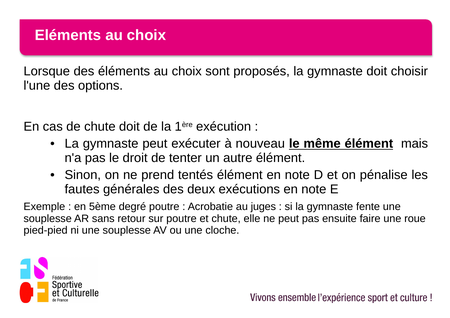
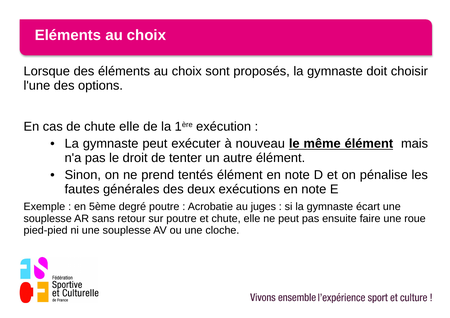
de chute doit: doit -> elle
fente: fente -> écart
